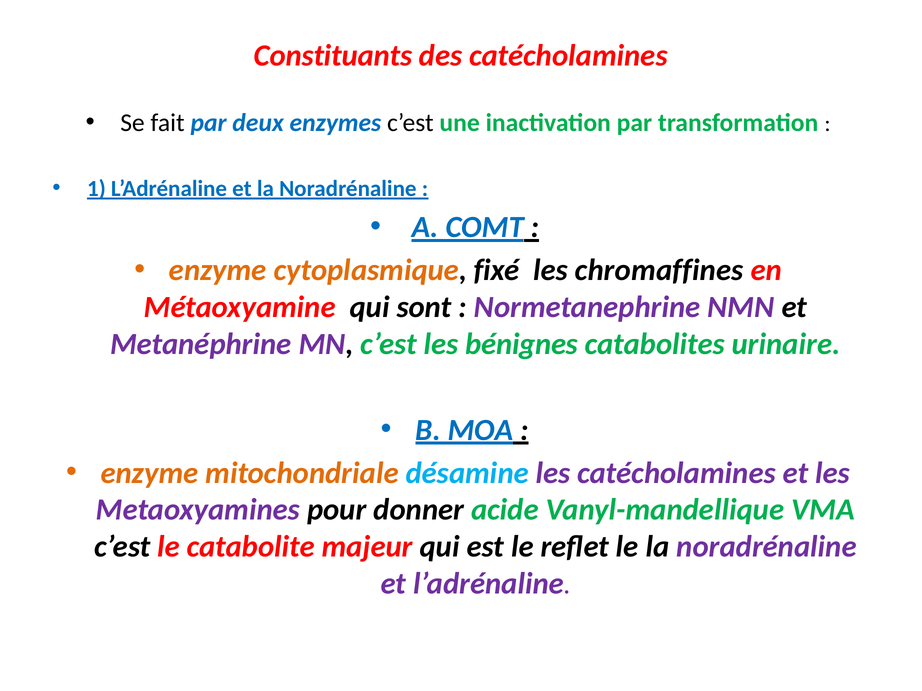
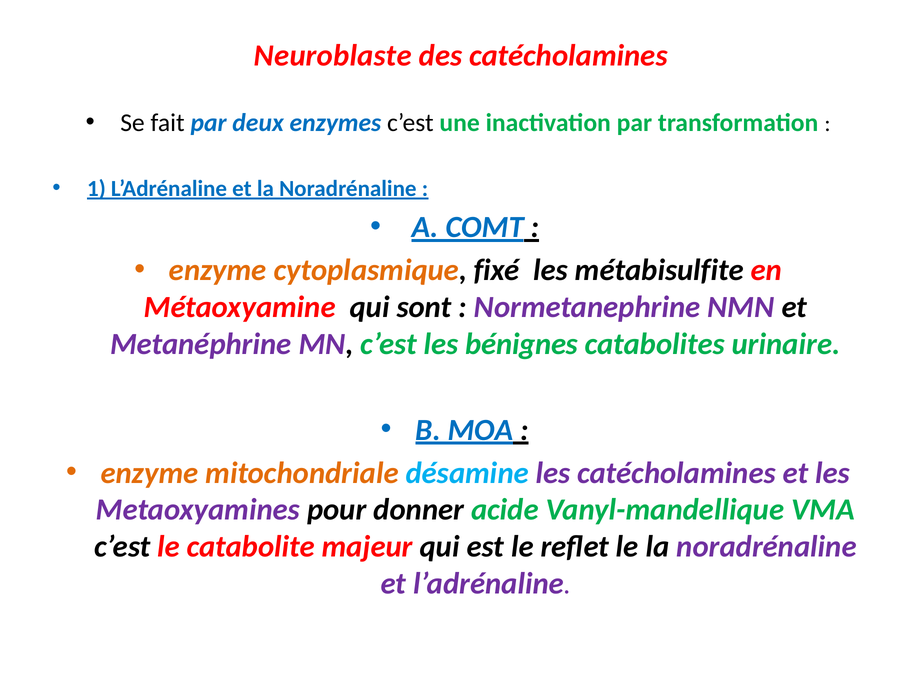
Constituants: Constituants -> Neuroblaste
chromaffines: chromaffines -> métabisulfite
